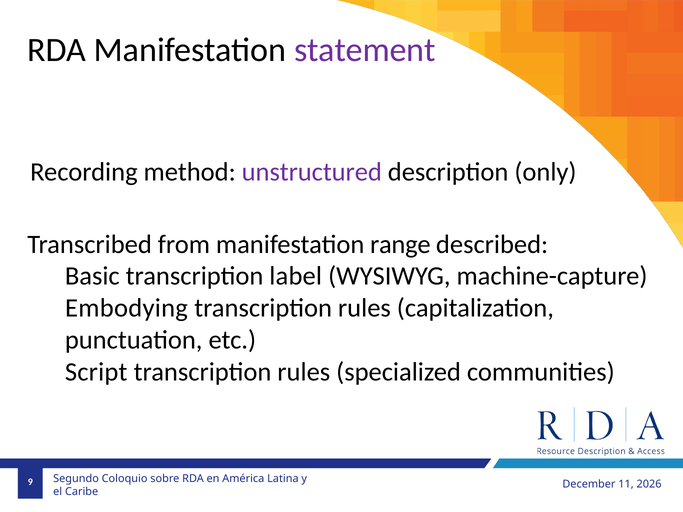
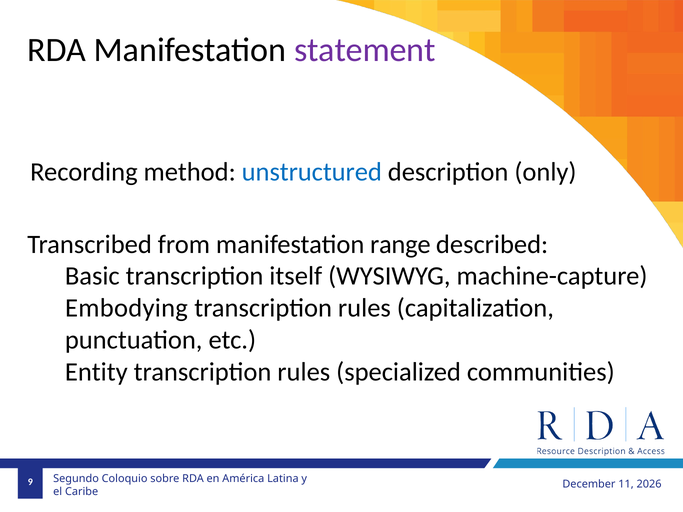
unstructured colour: purple -> blue
label: label -> itself
Script: Script -> Entity
